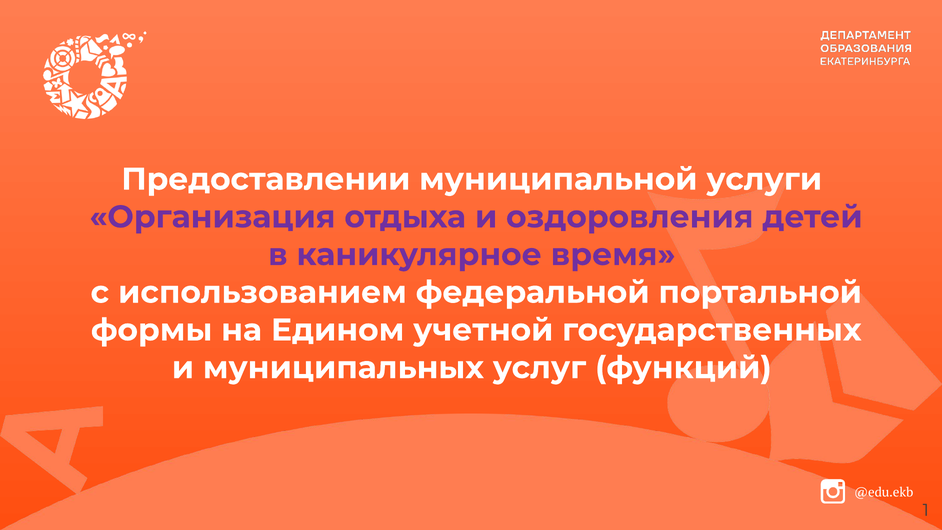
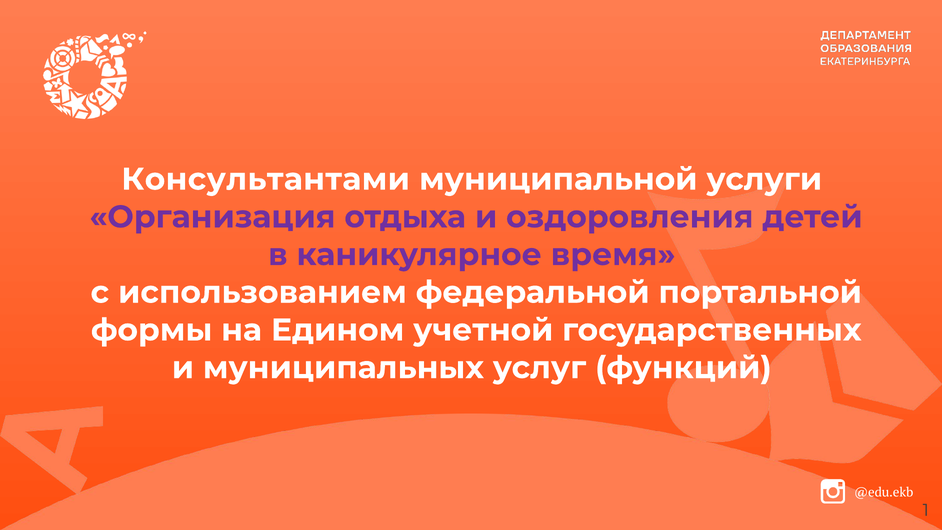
Предоставлении: Предоставлении -> Консультантами
